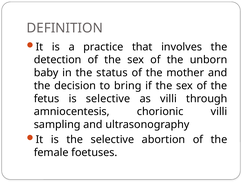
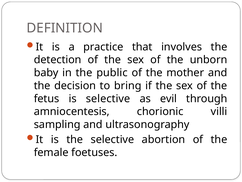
status: status -> public
as villi: villi -> evil
